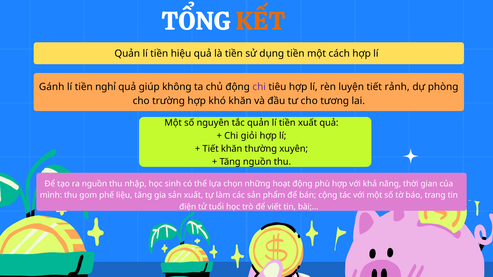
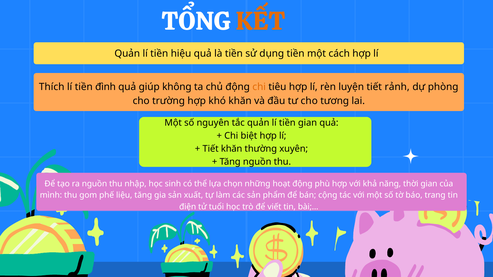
Gánh: Gánh -> Thích
nghỉ: nghỉ -> đình
chi at (259, 87) colour: purple -> orange
tiền xuất: xuất -> gian
giỏi: giỏi -> biệt
